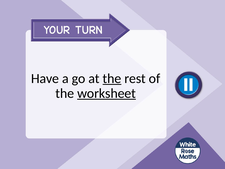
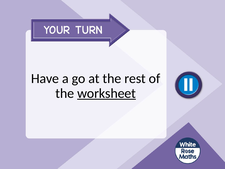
the at (112, 78) underline: present -> none
